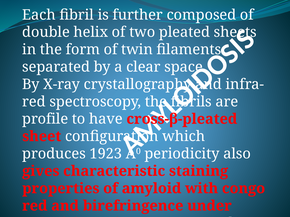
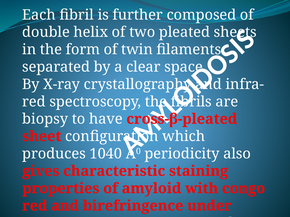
profile: profile -> biopsy
1923: 1923 -> 1040
